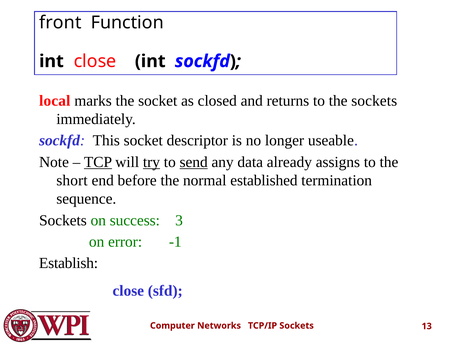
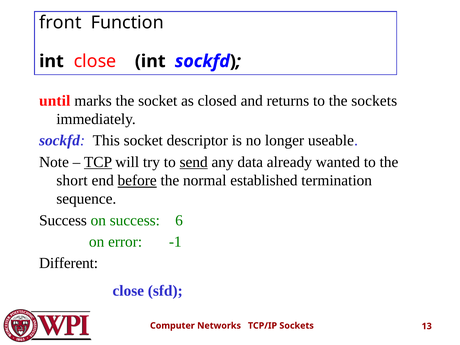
local: local -> until
try underline: present -> none
assigns: assigns -> wanted
before underline: none -> present
Sockets at (63, 220): Sockets -> Success
3: 3 -> 6
Establish: Establish -> Different
